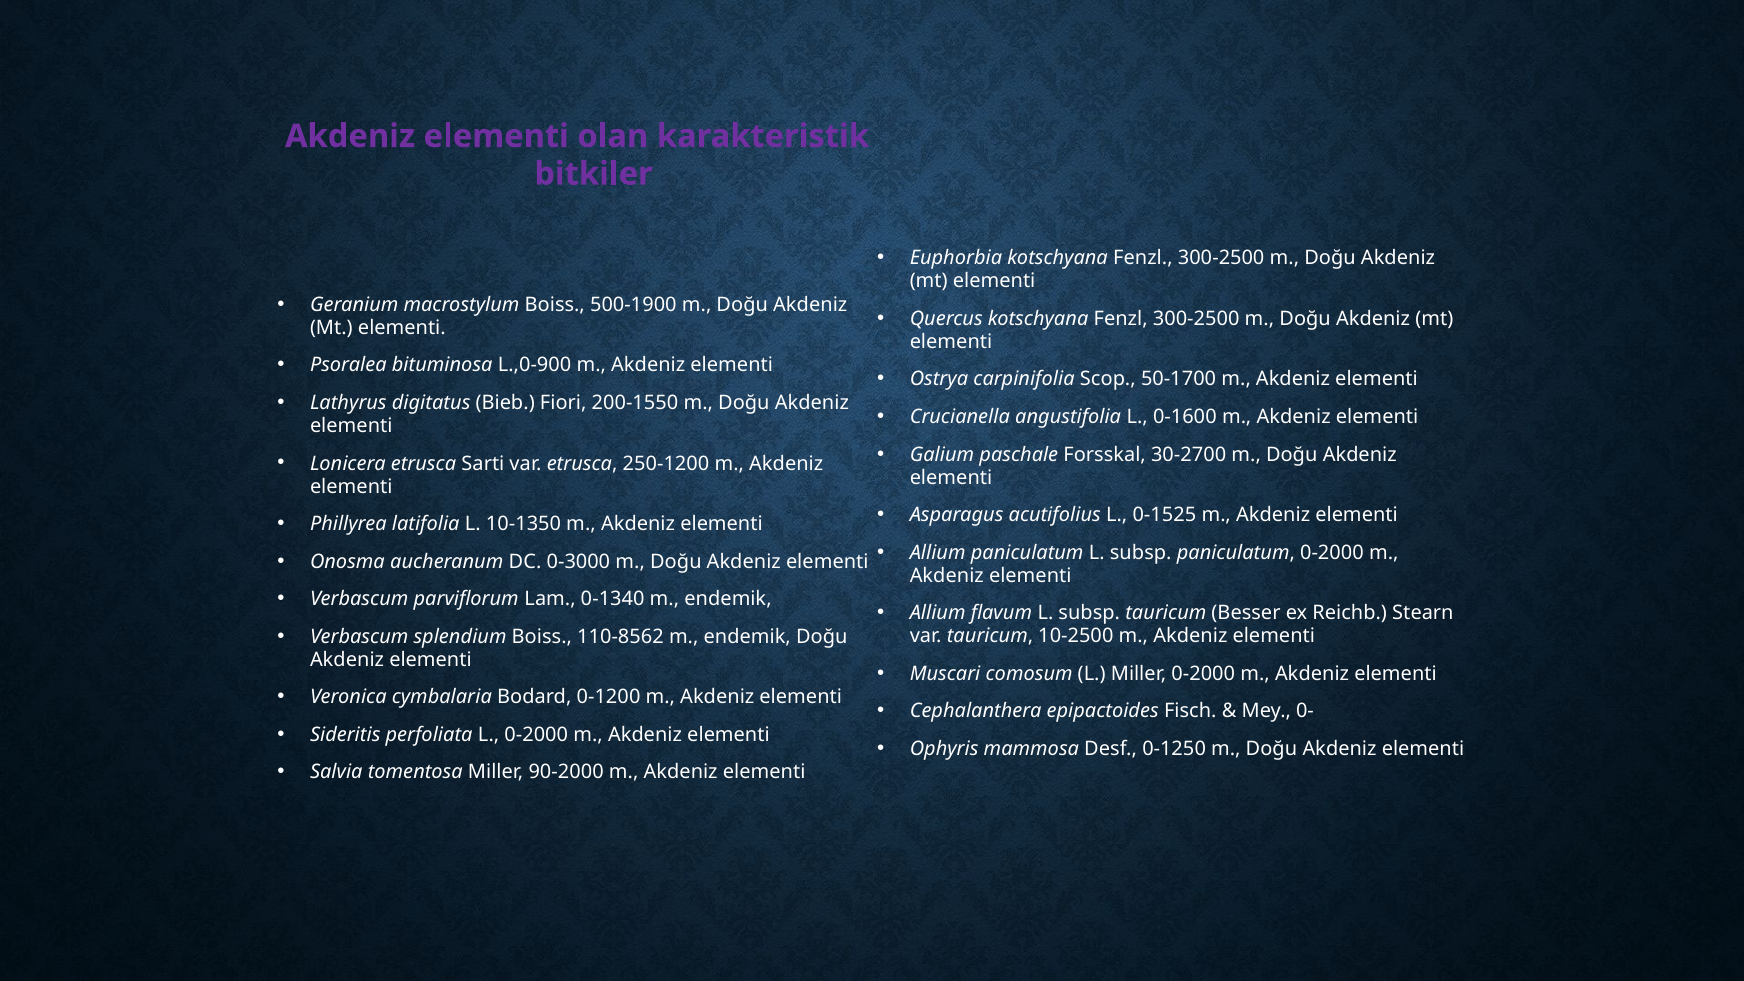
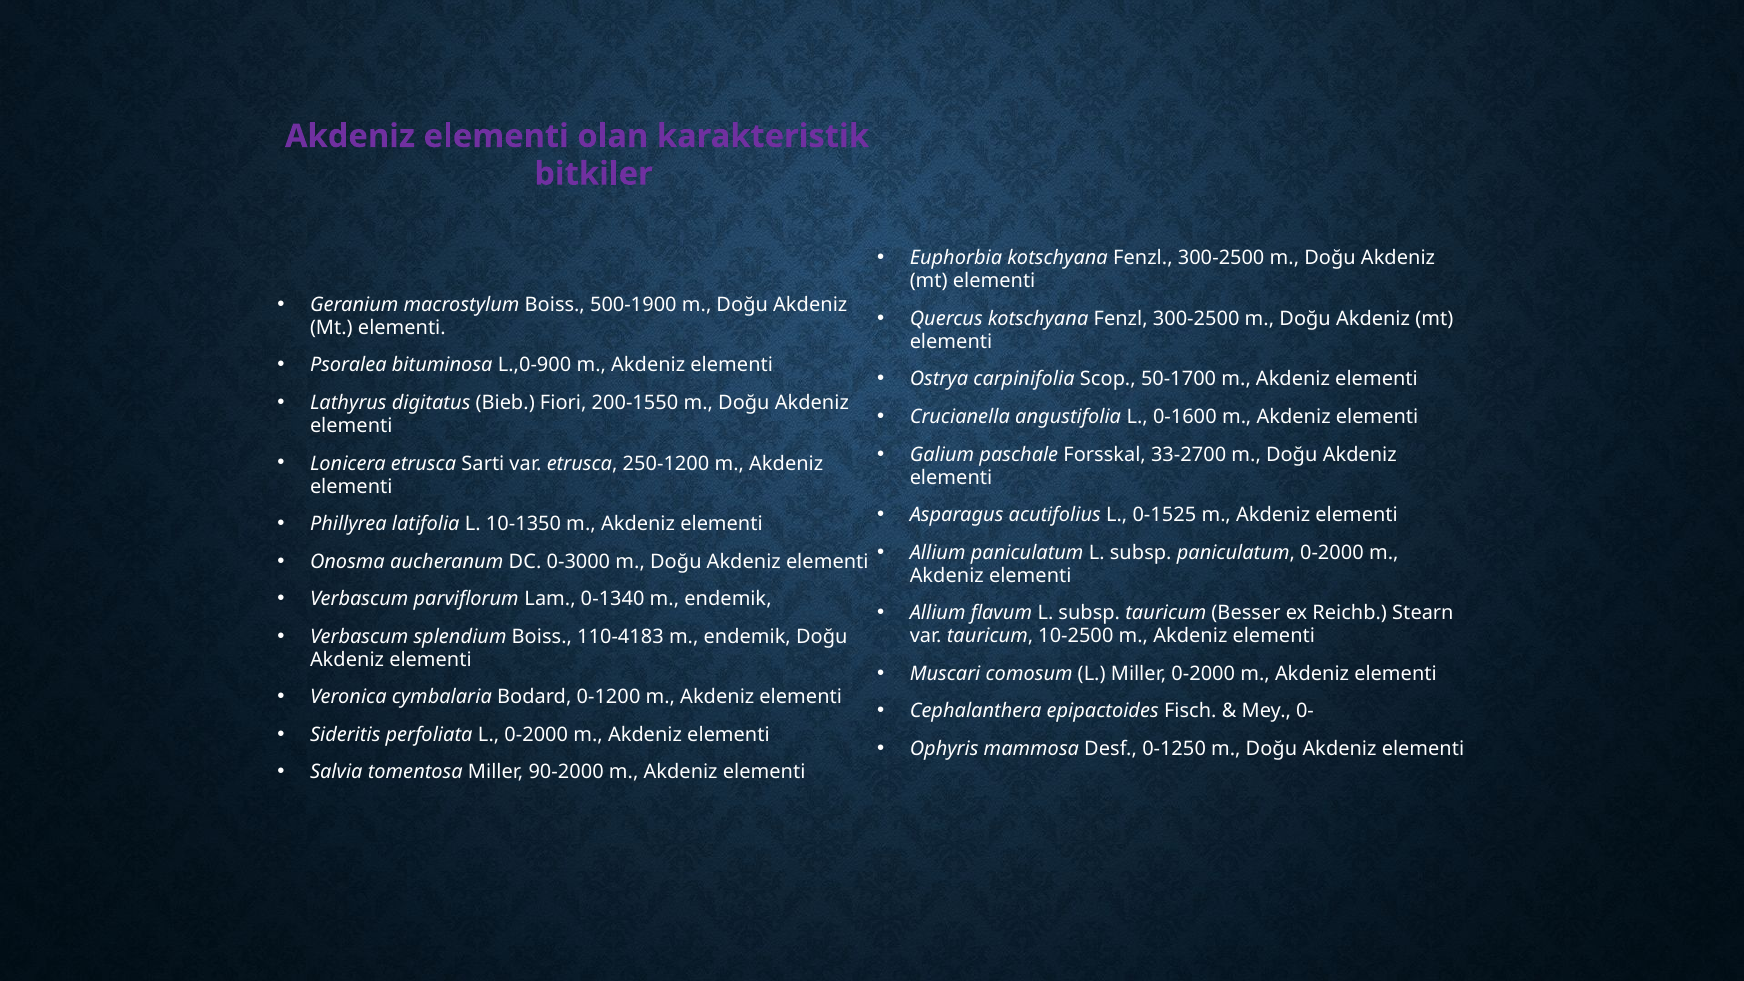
30-2700: 30-2700 -> 33-2700
110-8562: 110-8562 -> 110-4183
